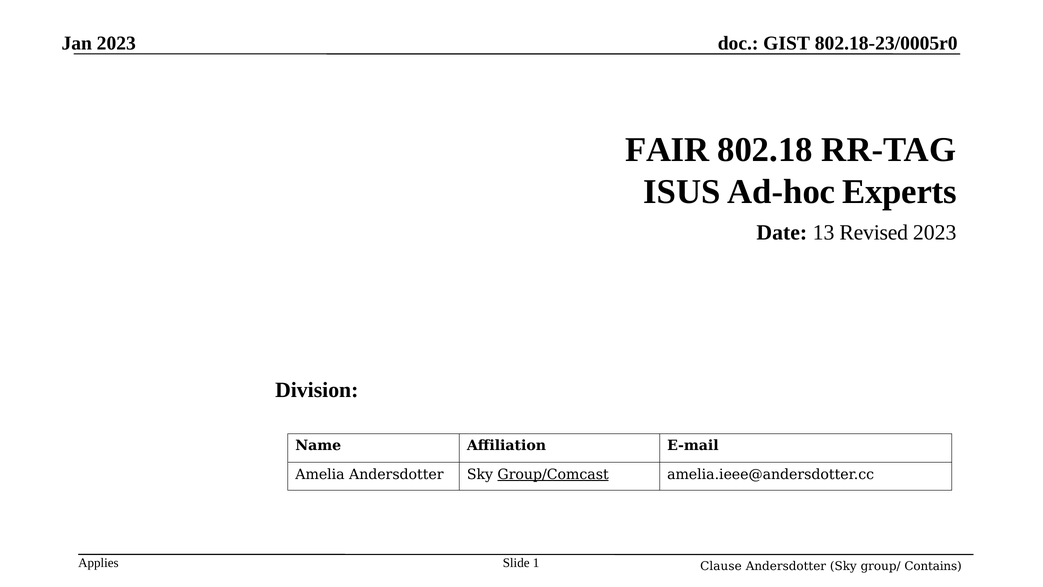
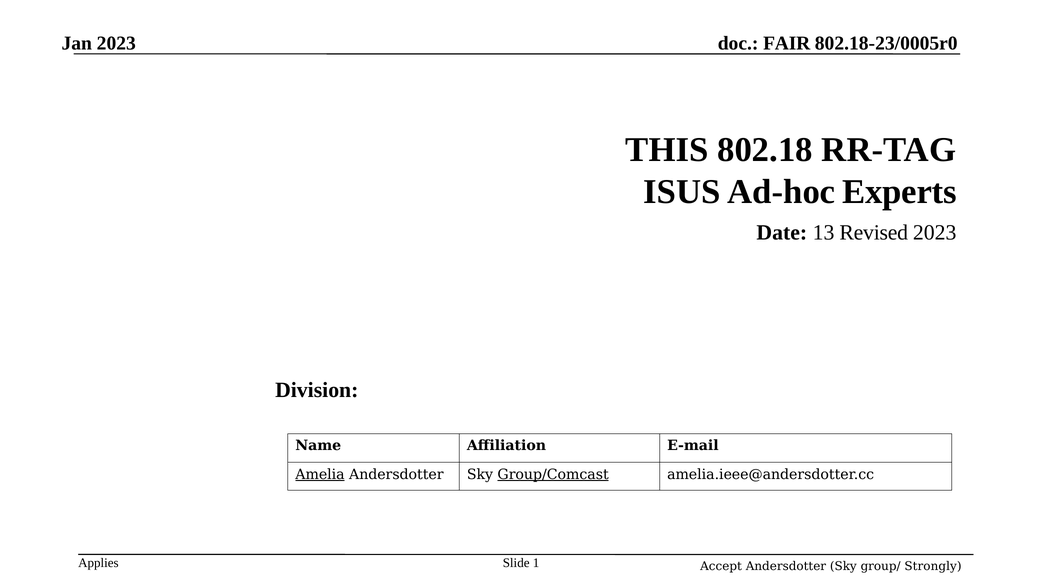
GIST: GIST -> FAIR
FAIR: FAIR -> THIS
Amelia underline: none -> present
Clause: Clause -> Accept
Contains: Contains -> Strongly
